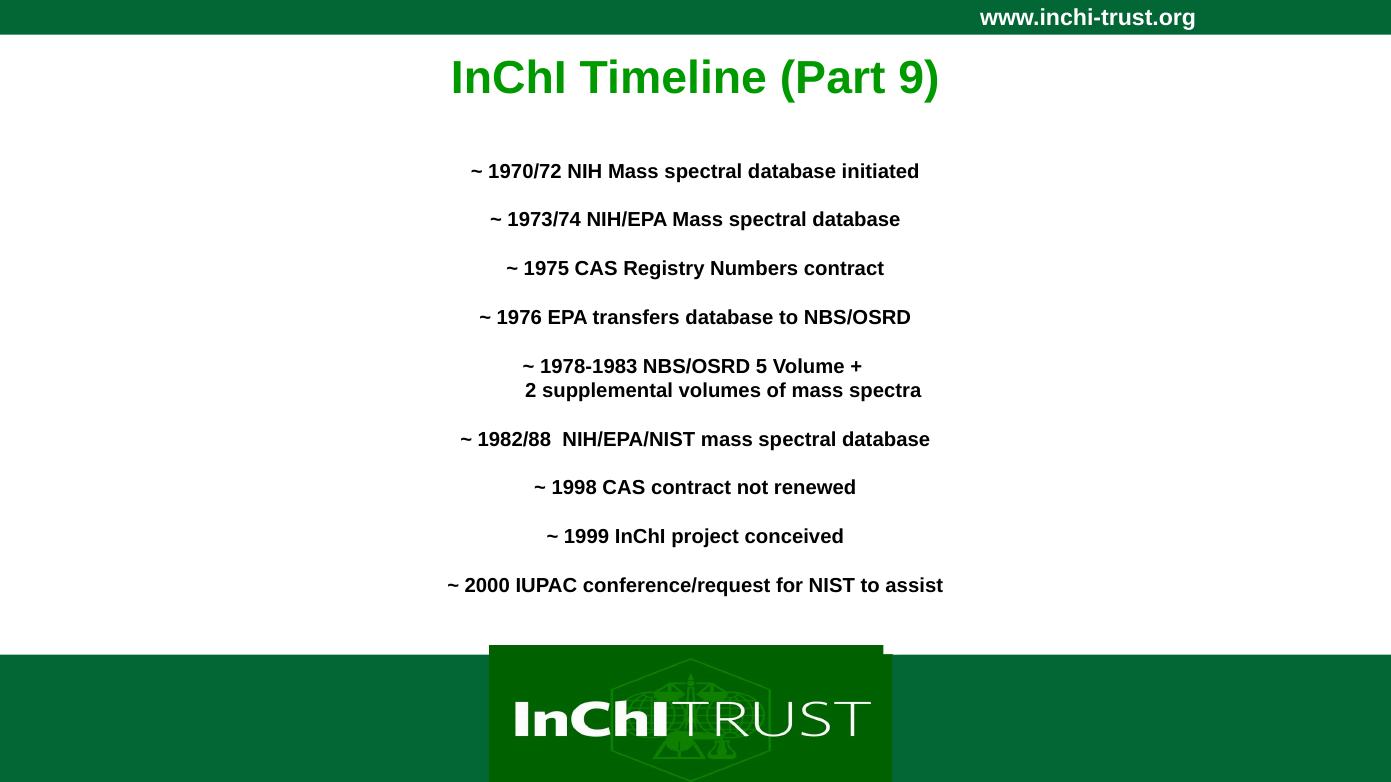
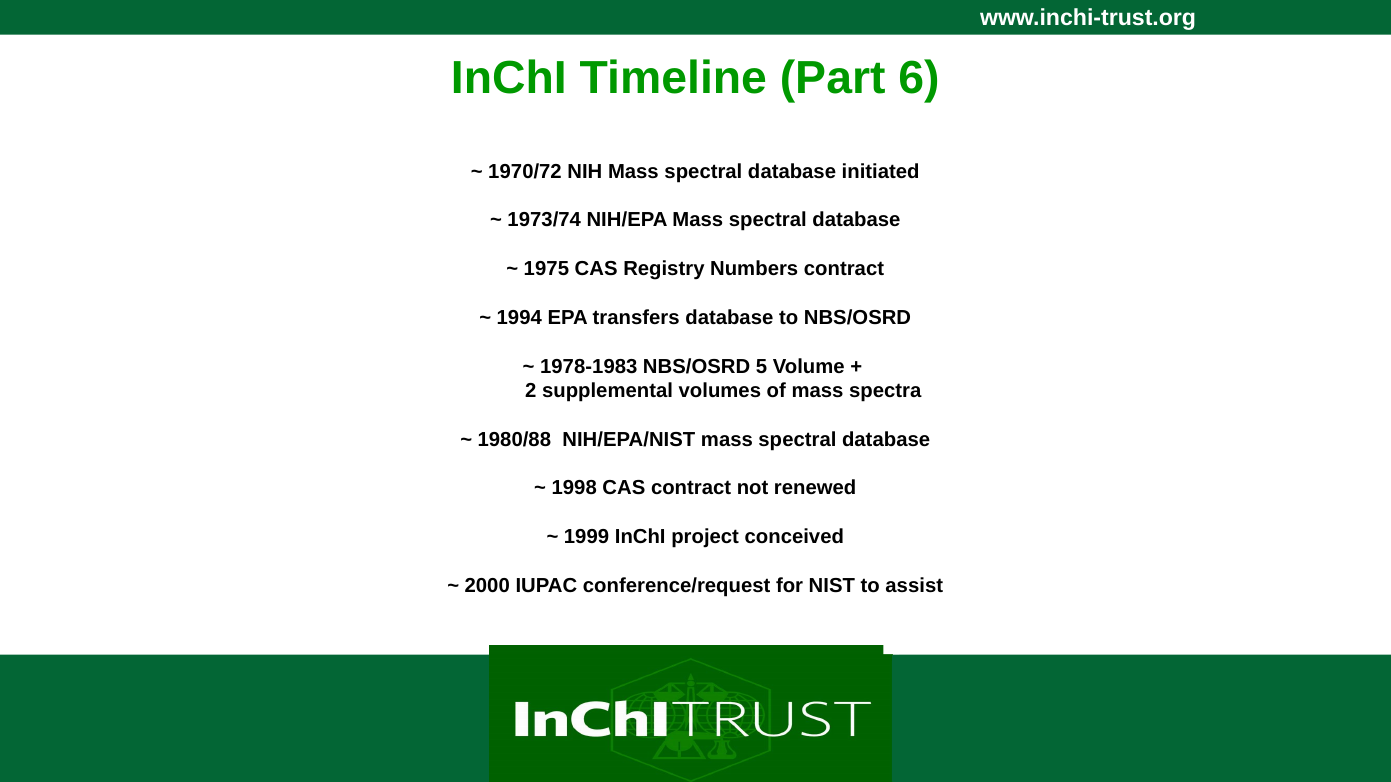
9: 9 -> 6
1976: 1976 -> 1994
1982/88: 1982/88 -> 1980/88
